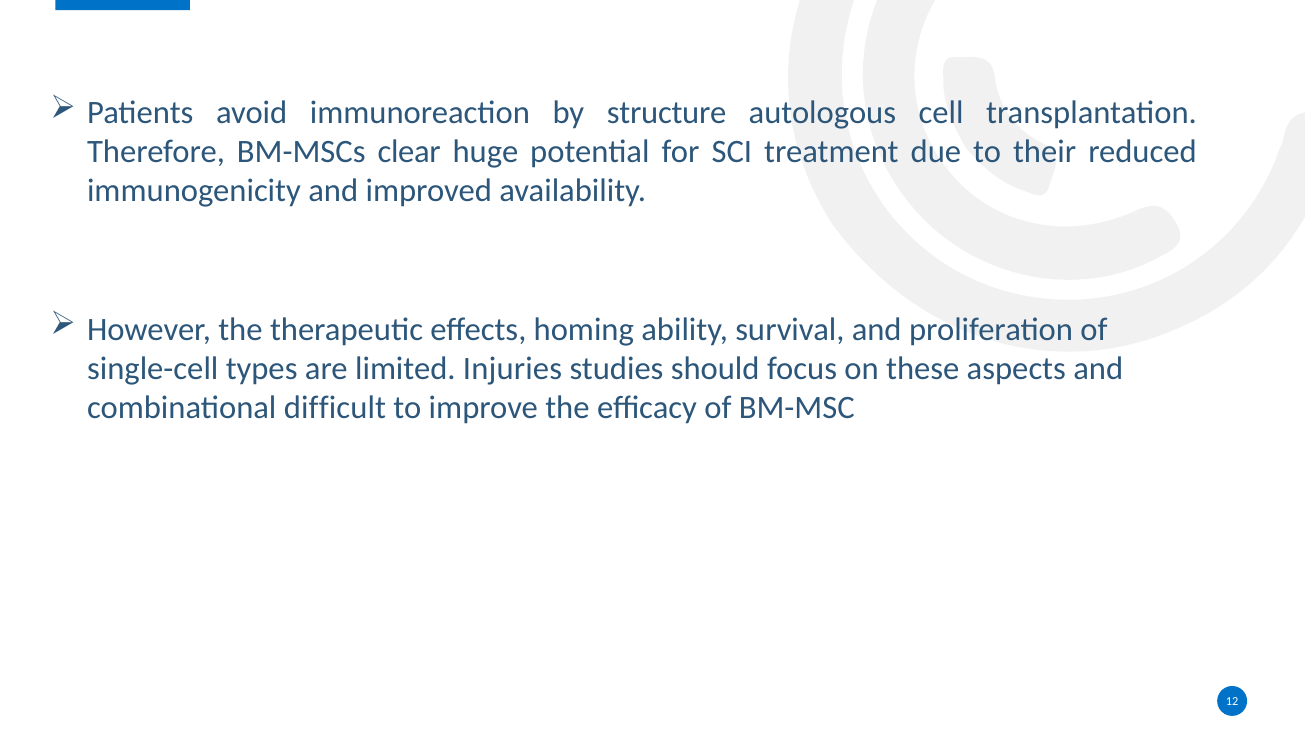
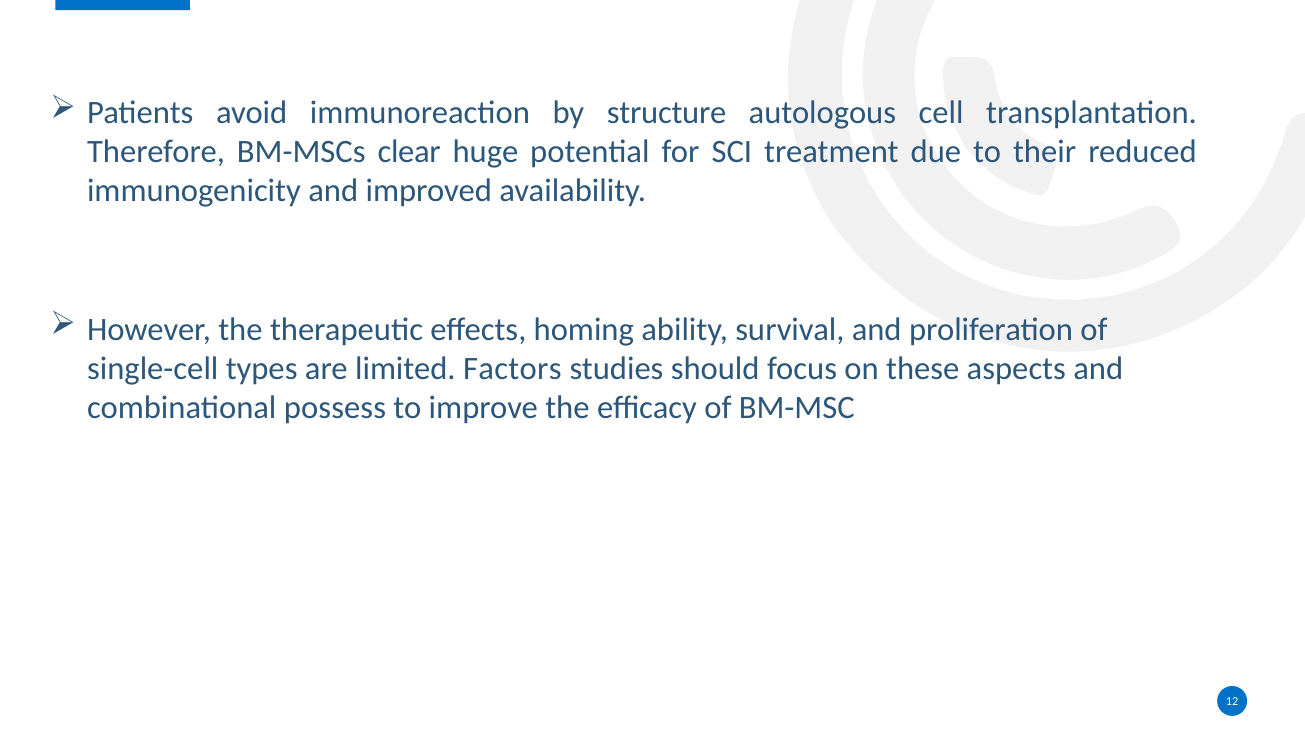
Injuries: Injuries -> Factors
difficult: difficult -> possess
